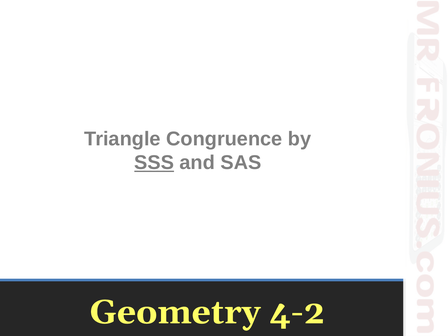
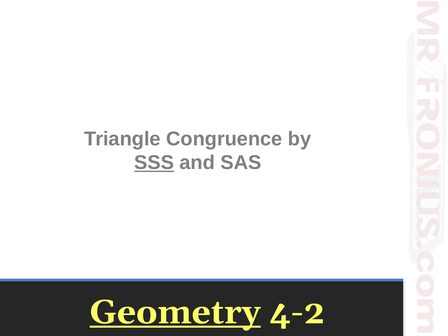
Geometry underline: none -> present
